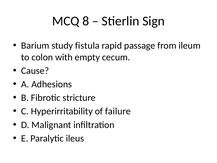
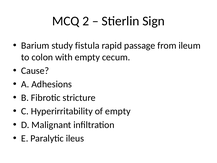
8: 8 -> 2
of failure: failure -> empty
